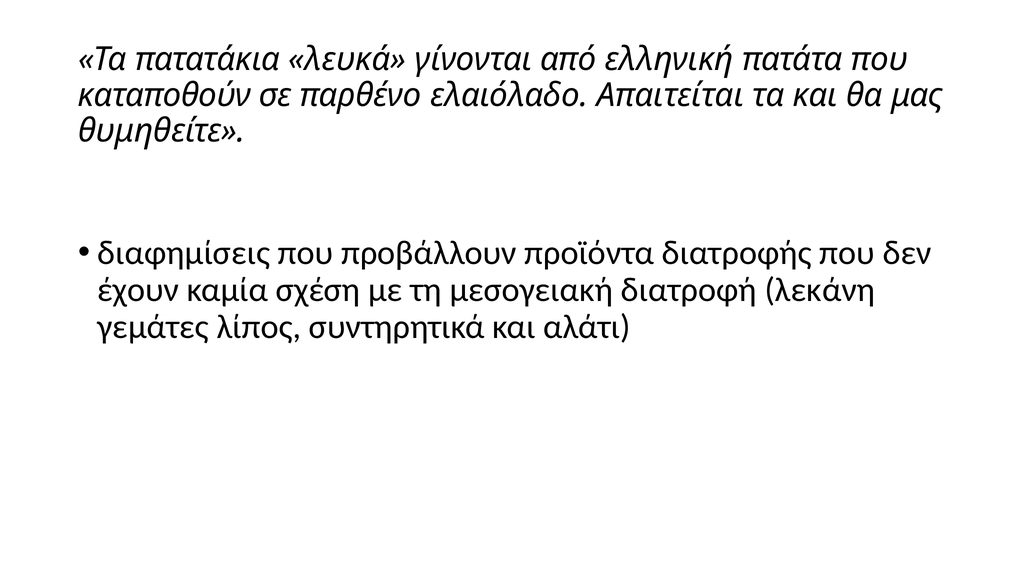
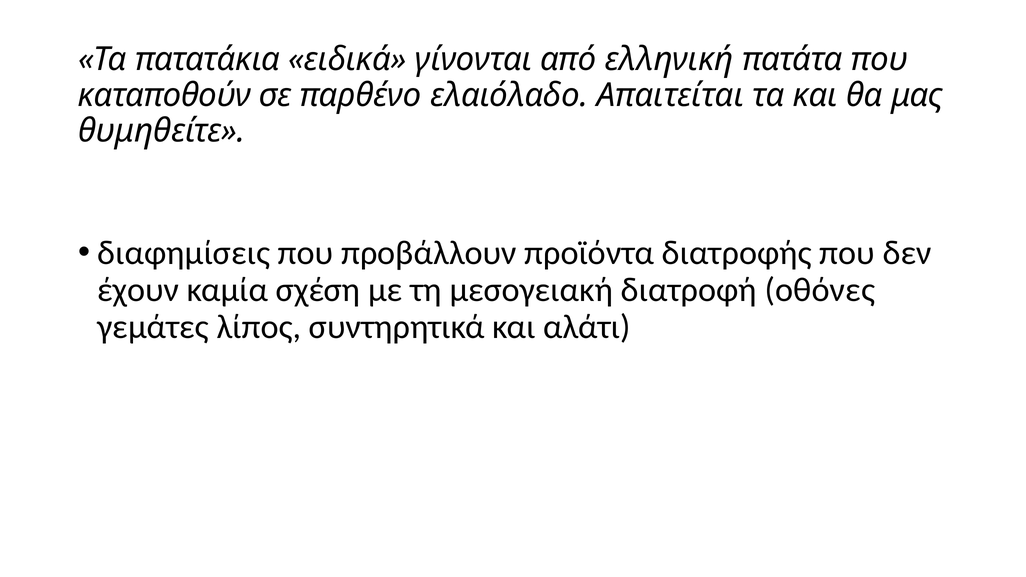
λευκά: λευκά -> ειδικά
λεκάνη: λεκάνη -> οθόνες
